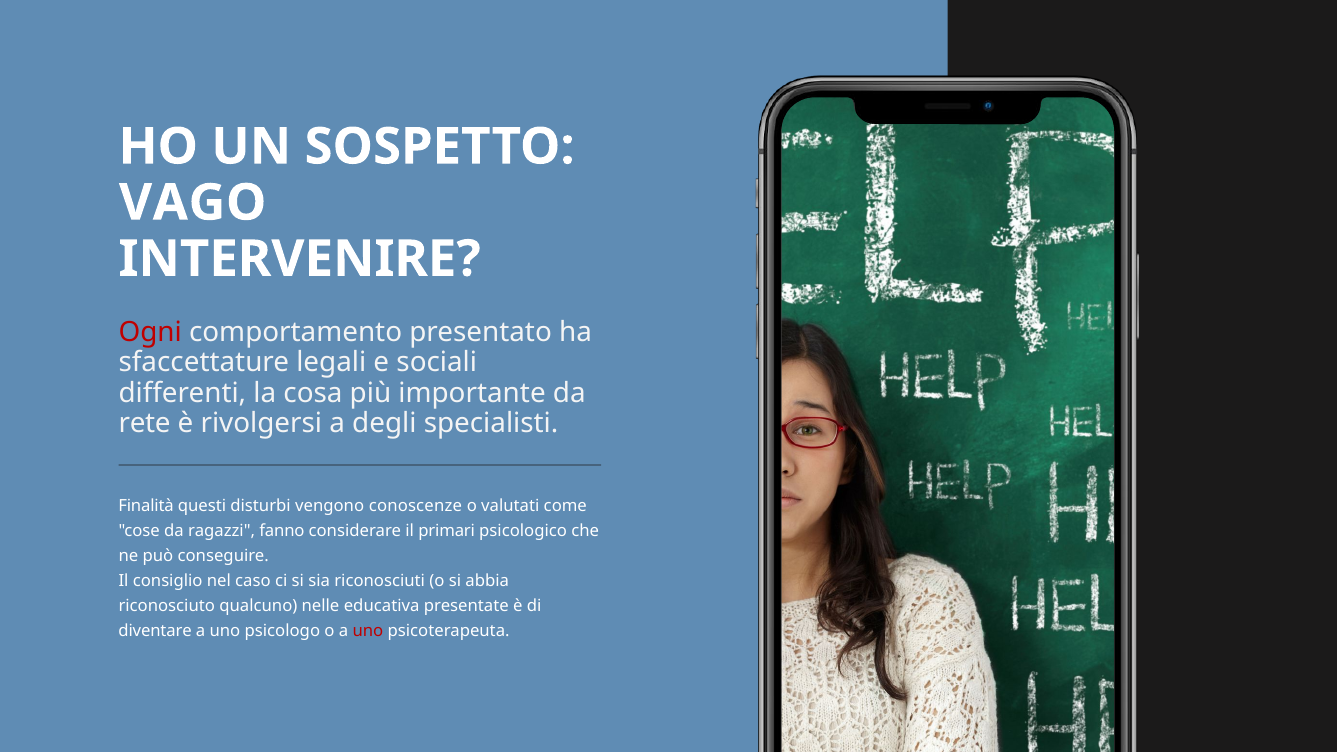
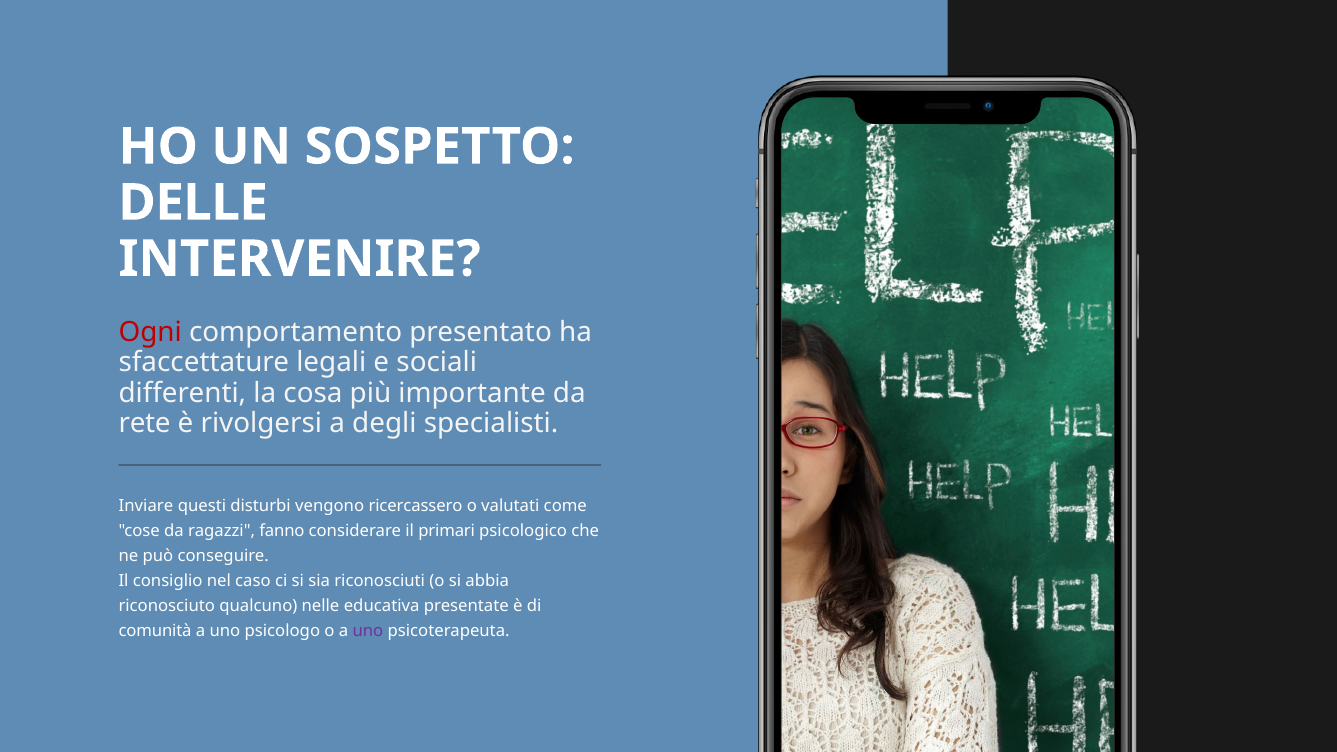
VAGO: VAGO -> DELLE
Finalità: Finalità -> Inviare
conoscenze: conoscenze -> ricercassero
diventare: diventare -> comunità
uno at (368, 632) colour: red -> purple
